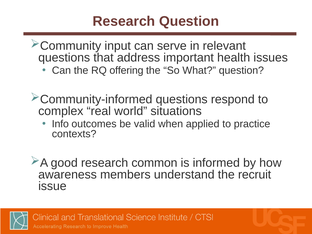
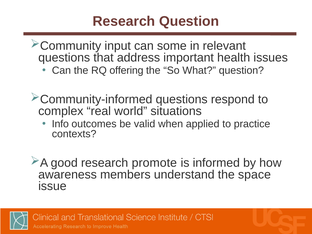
serve: serve -> some
common: common -> promote
recruit: recruit -> space
